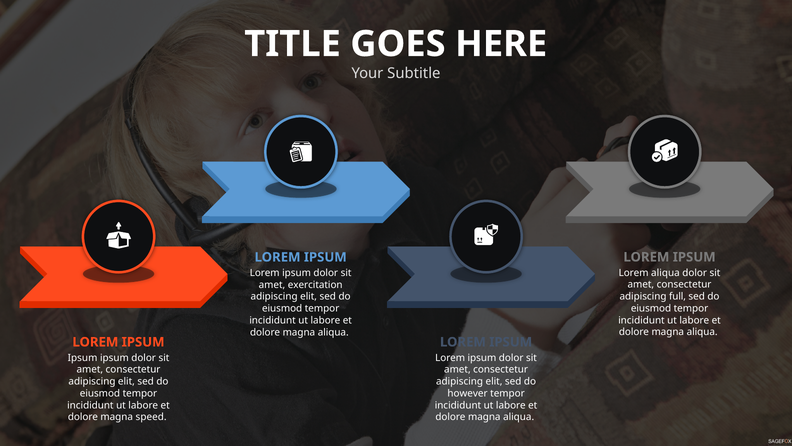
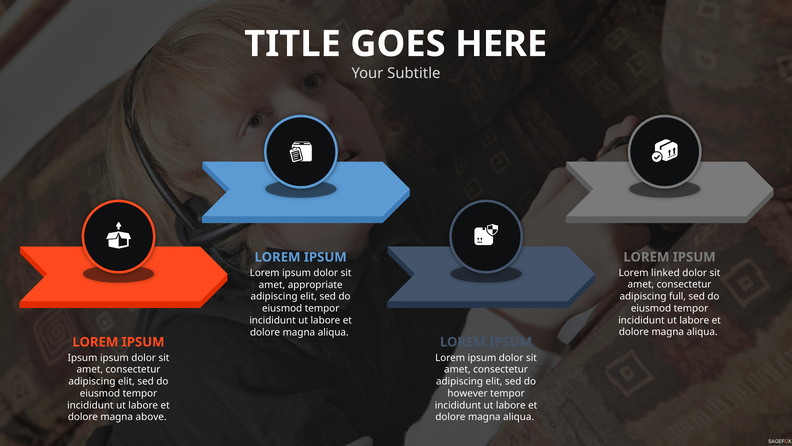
Lorem aliqua: aliqua -> linked
exercitation: exercitation -> appropriate
speed: speed -> above
